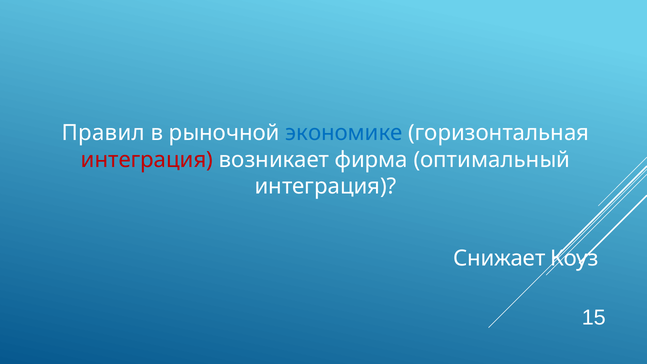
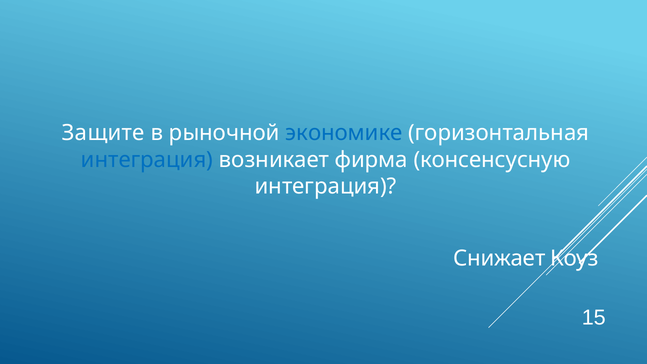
Правил: Правил -> Защите
интеграция at (147, 160) colour: red -> blue
оптимальный: оптимальный -> консенсусную
